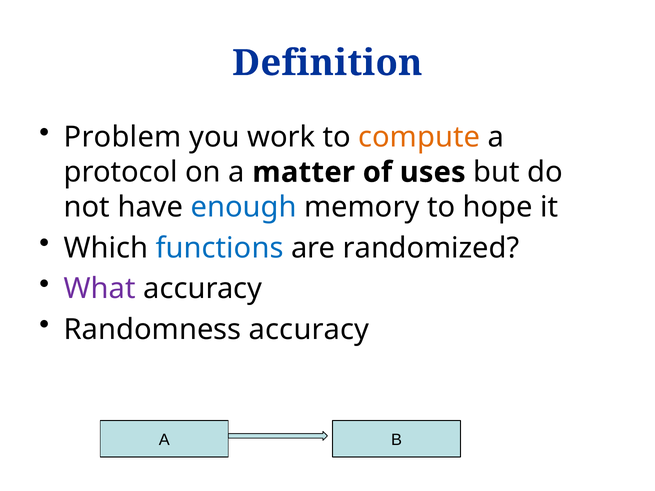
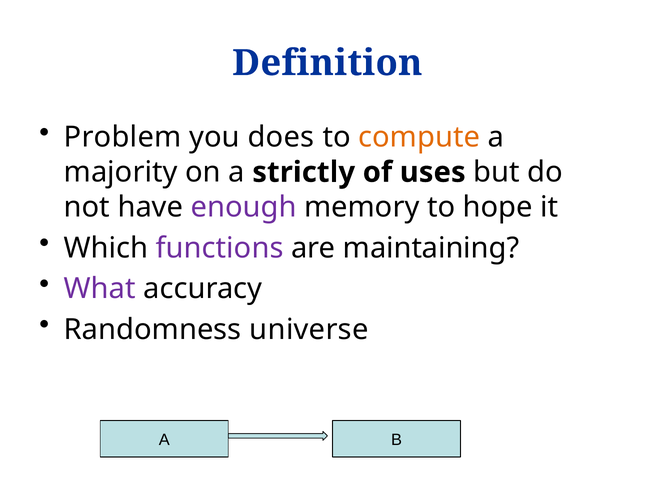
work: work -> does
protocol: protocol -> majority
matter: matter -> strictly
enough colour: blue -> purple
functions colour: blue -> purple
randomized: randomized -> maintaining
Randomness accuracy: accuracy -> universe
